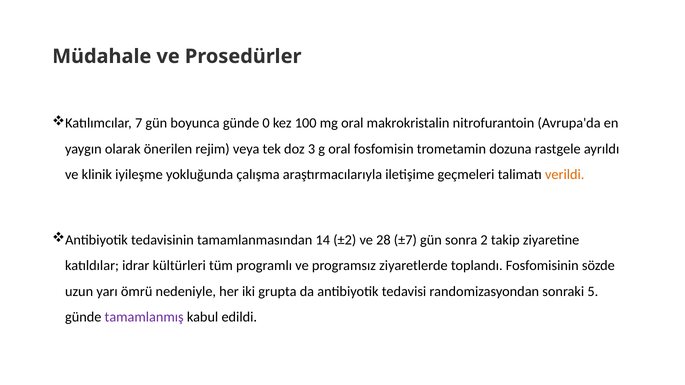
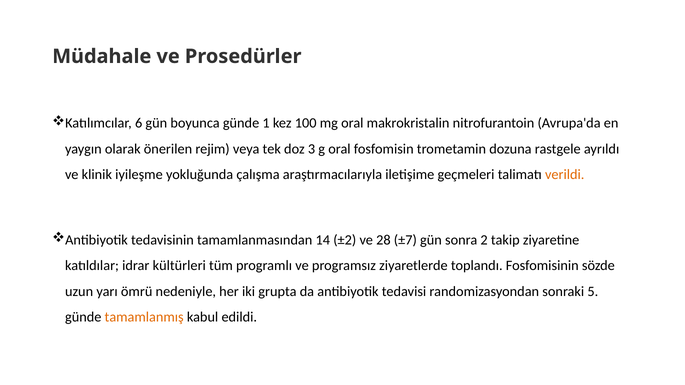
7: 7 -> 6
0: 0 -> 1
tamamlanmış colour: purple -> orange
